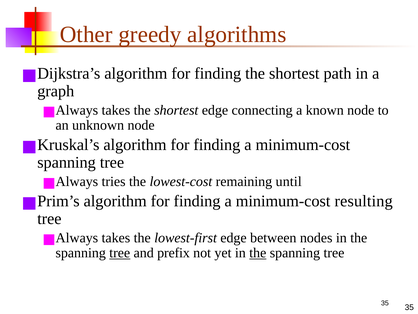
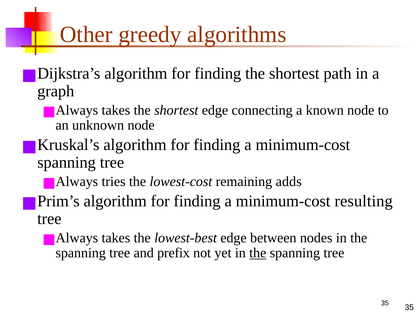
until: until -> adds
lowest-first: lowest-first -> lowest-best
tree at (120, 253) underline: present -> none
